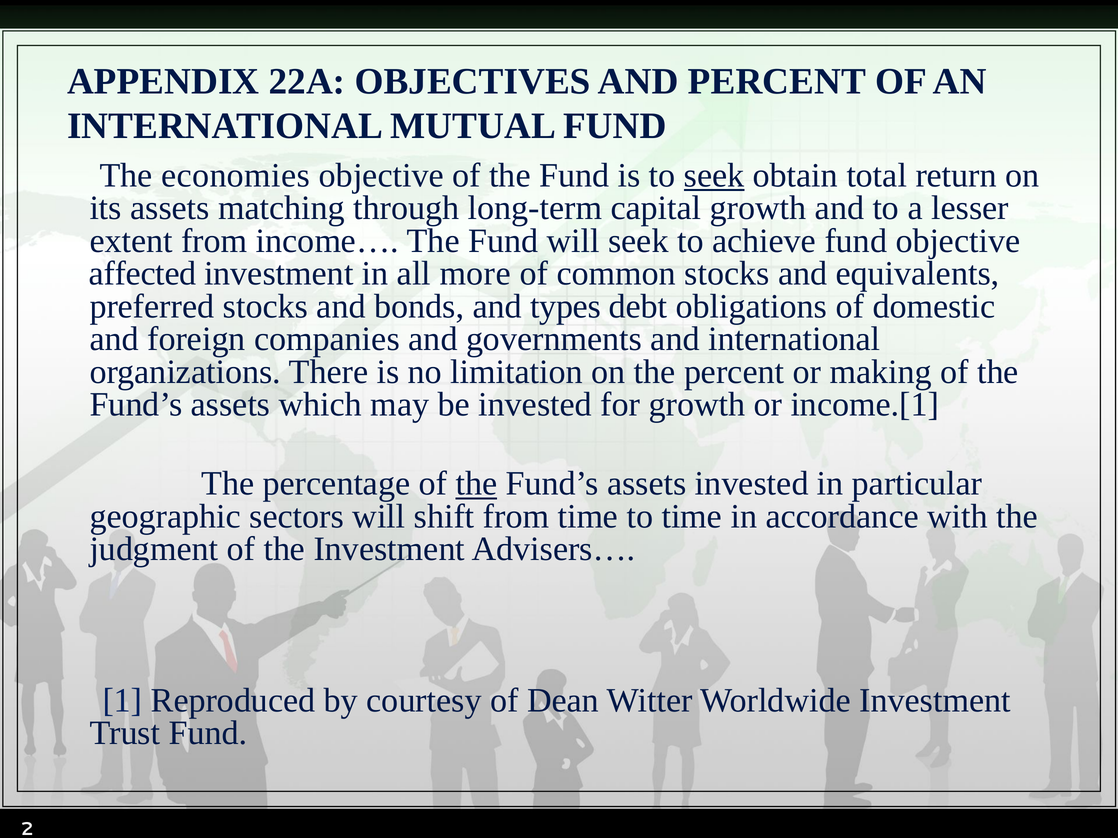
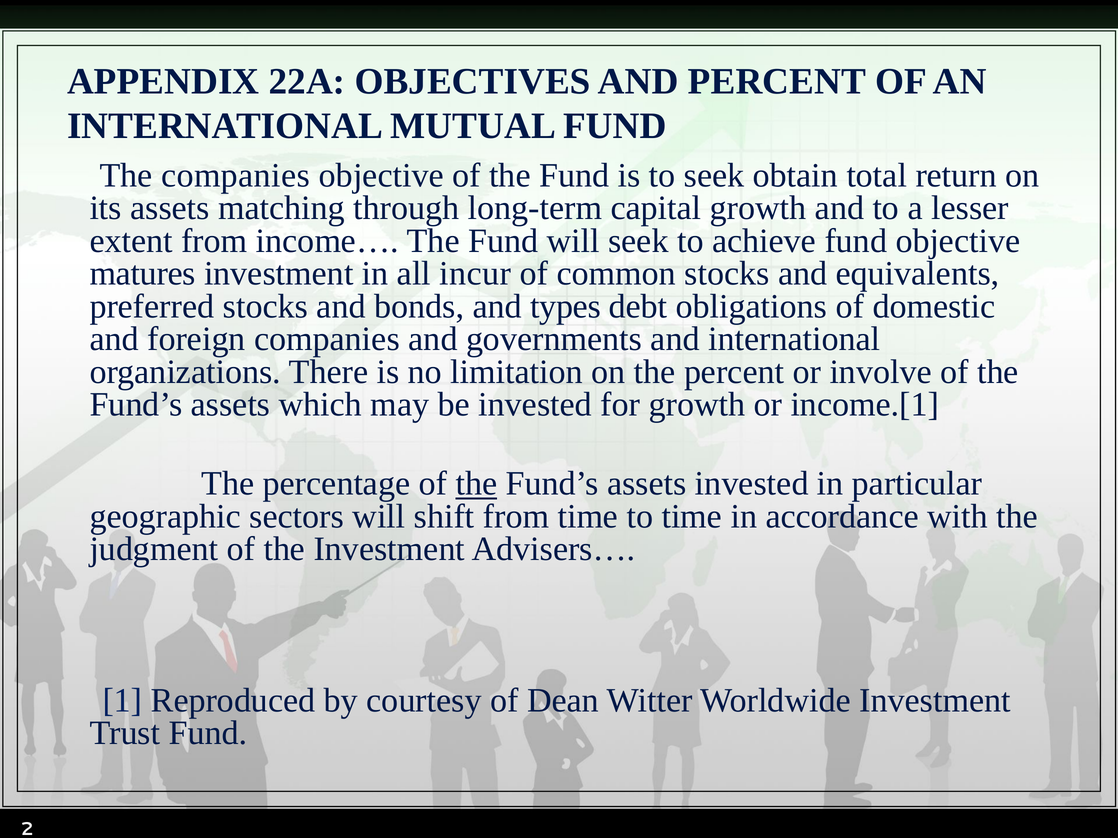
The economies: economies -> companies
seek at (714, 176) underline: present -> none
affected: affected -> matures
more: more -> incur
making: making -> involve
